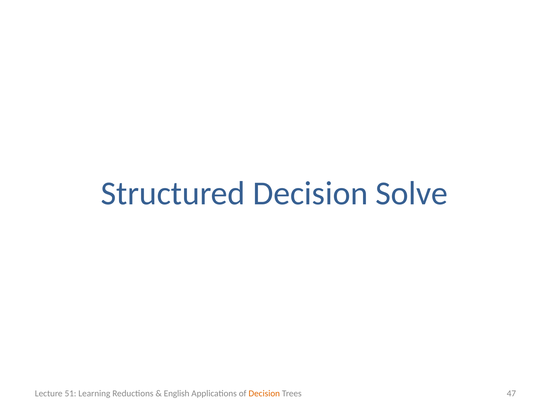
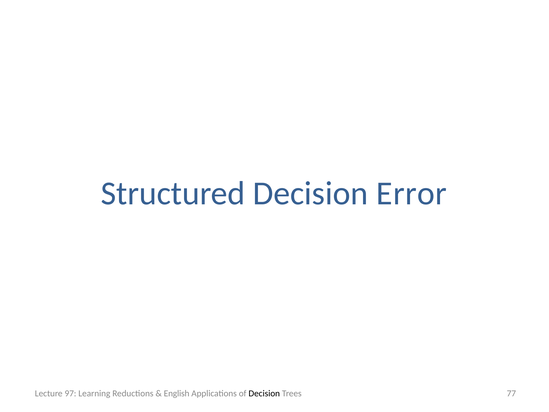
Solve: Solve -> Error
51: 51 -> 97
Decision at (264, 393) colour: orange -> black
47: 47 -> 77
